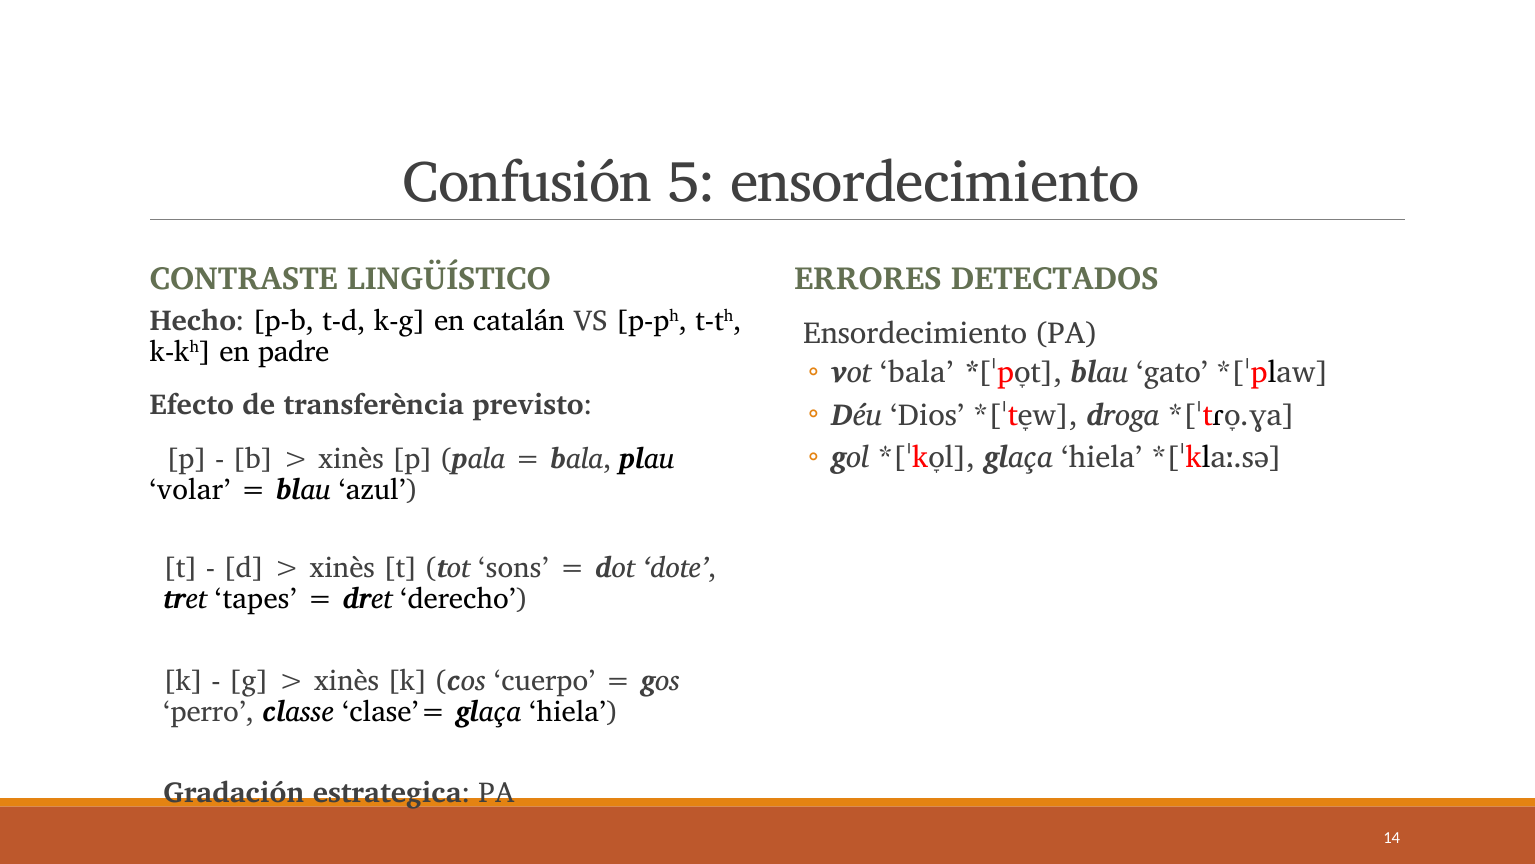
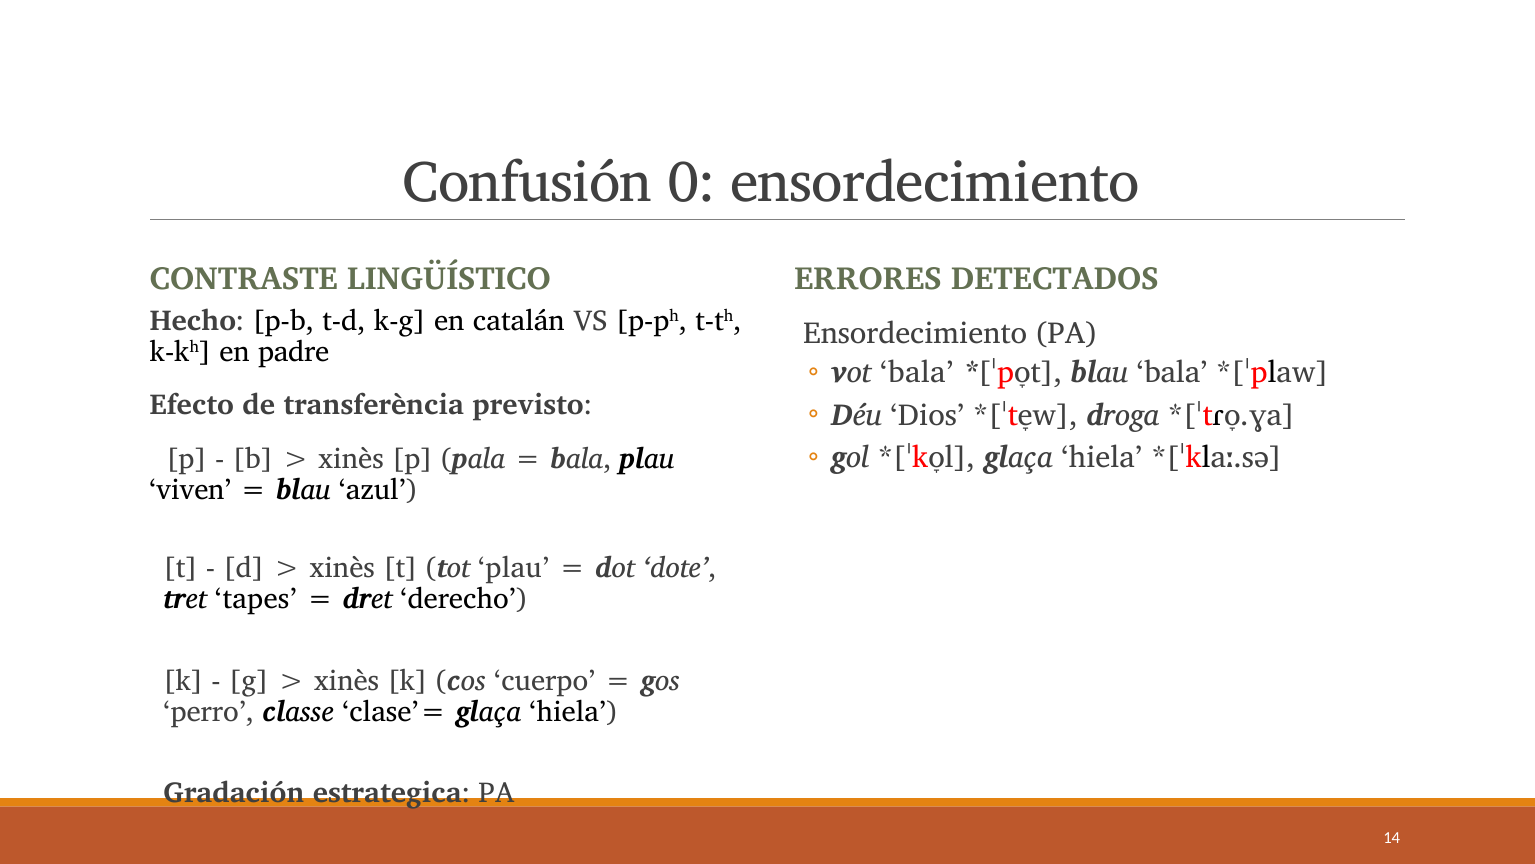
5: 5 -> 0
blau gato: gato -> bala
volar: volar -> viven
tot sons: sons -> plau
